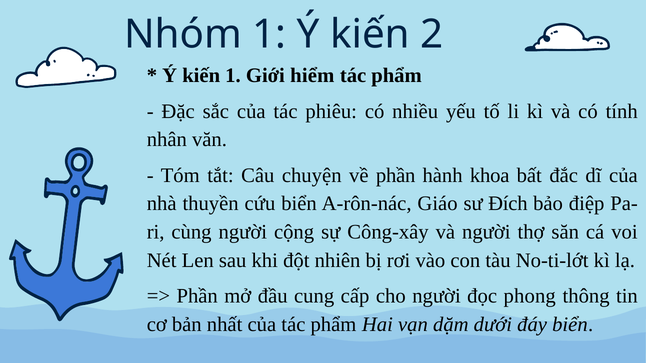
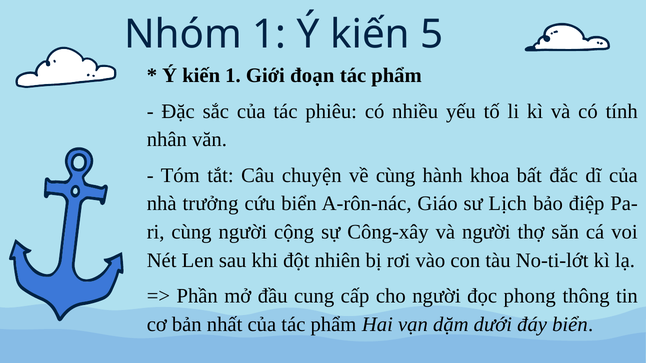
2: 2 -> 5
hiểm: hiểm -> đoạn
về phần: phần -> cùng
thuyền: thuyền -> trưởng
Đích: Đích -> Lịch
